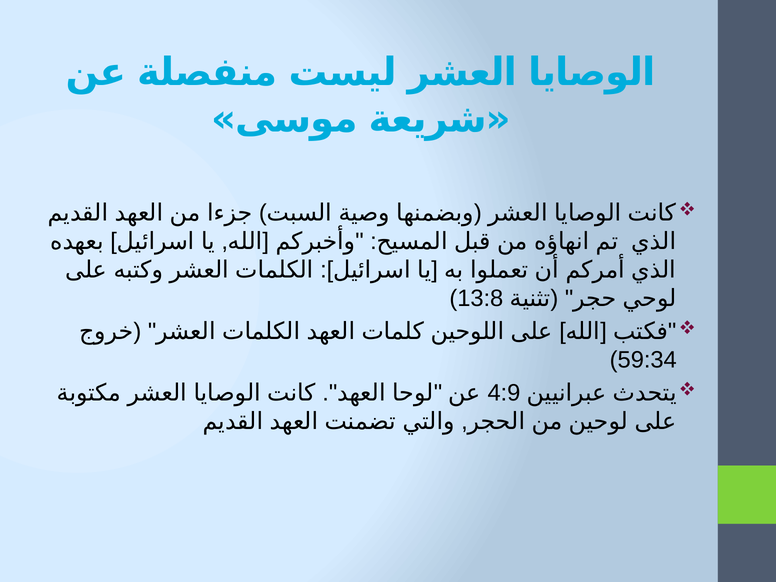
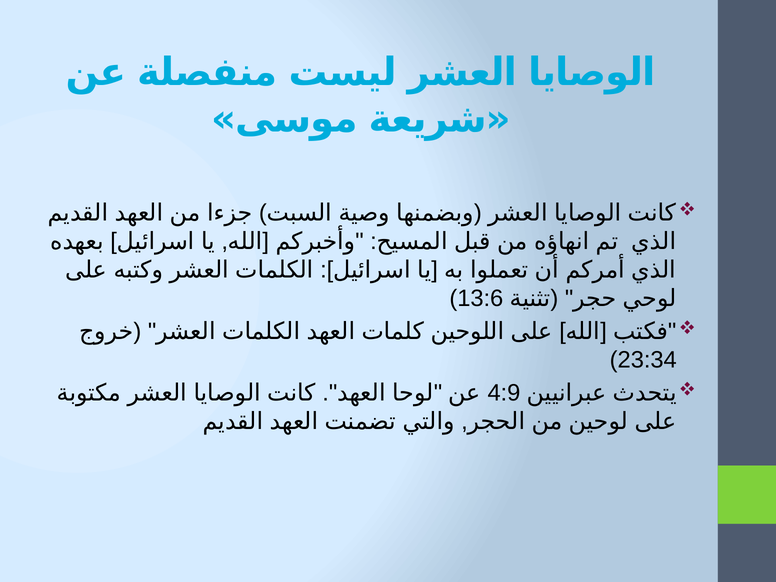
13:8: 13:8 -> 13:6
59:34: 59:34 -> 23:34
